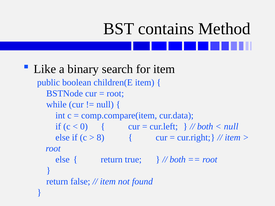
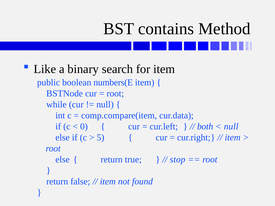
children(E: children(E -> numbers(E
8: 8 -> 5
both at (178, 160): both -> stop
